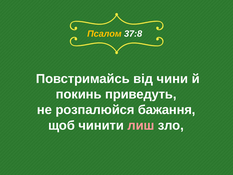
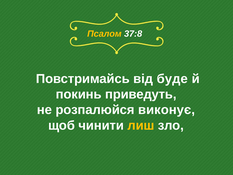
чини: чини -> буде
бажання: бажання -> виконує
лиш colour: pink -> yellow
